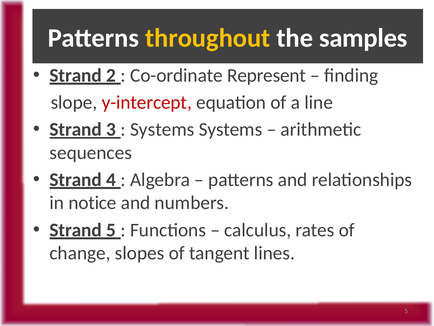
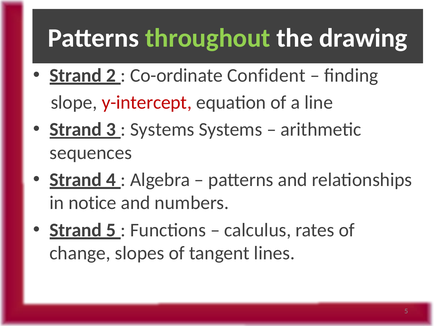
throughout colour: yellow -> light green
samples: samples -> drawing
Represent: Represent -> Confident
